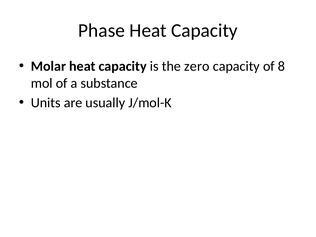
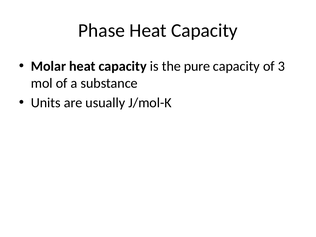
zero: zero -> pure
8: 8 -> 3
